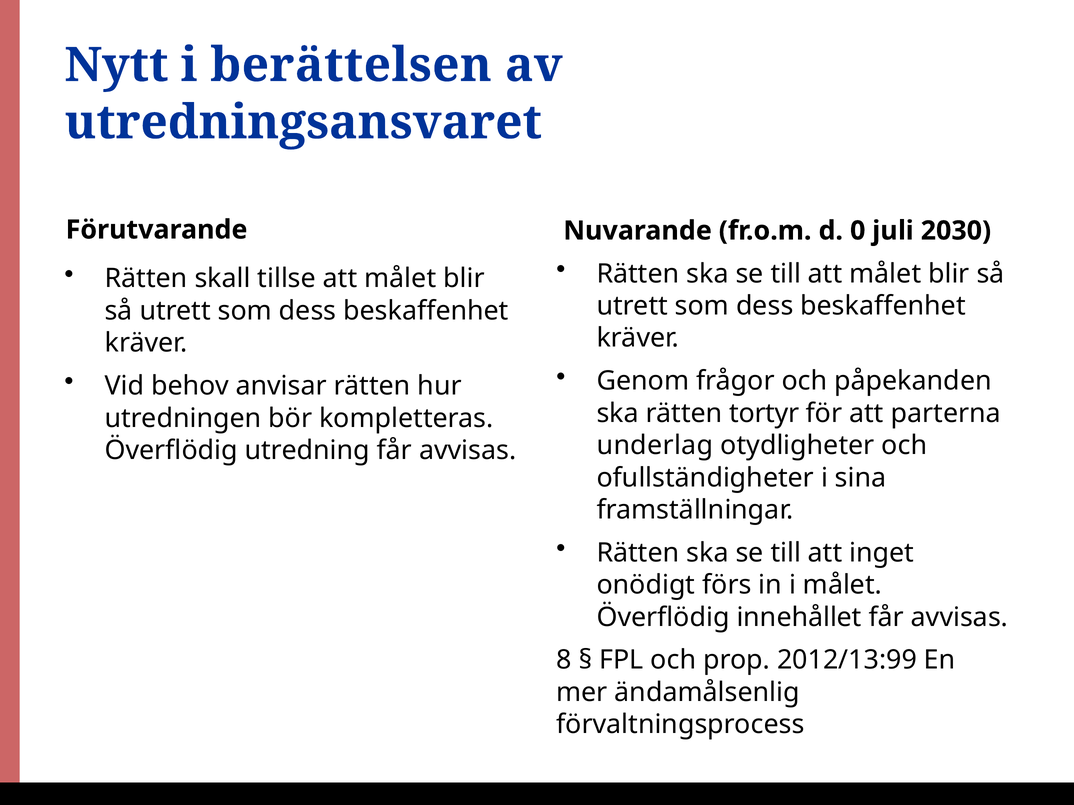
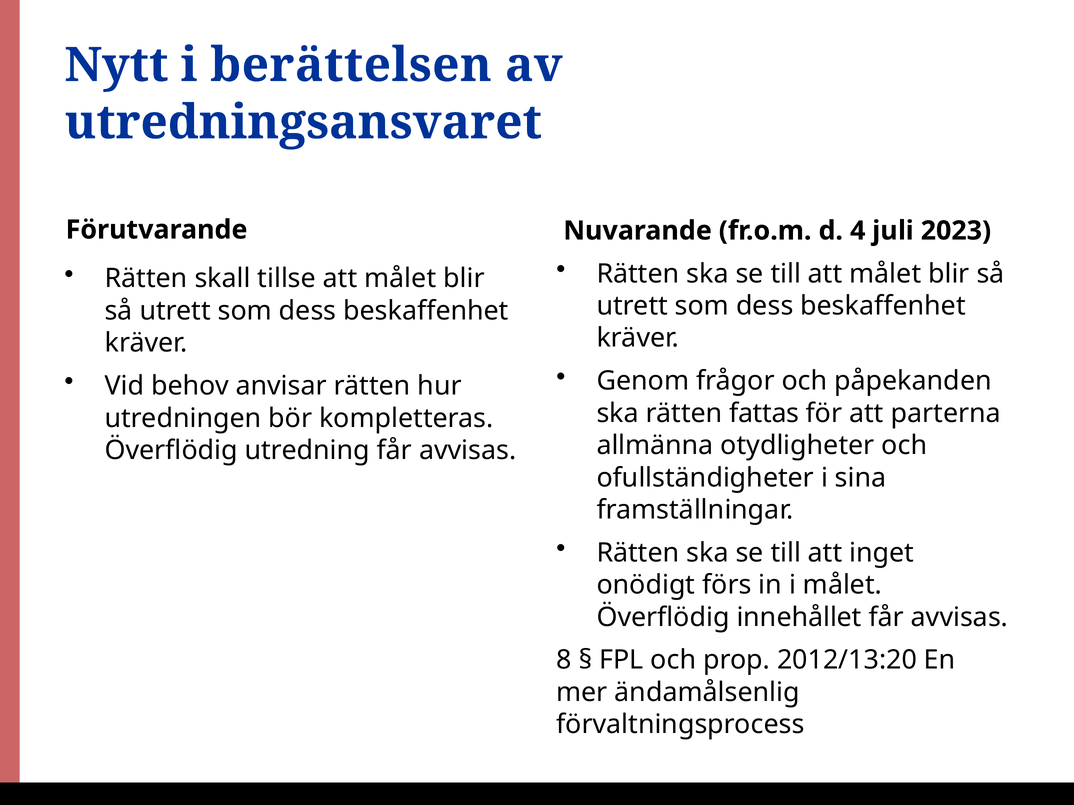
0: 0 -> 4
2030: 2030 -> 2023
tortyr: tortyr -> fattas
underlag: underlag -> allmänna
2012/13:99: 2012/13:99 -> 2012/13:20
